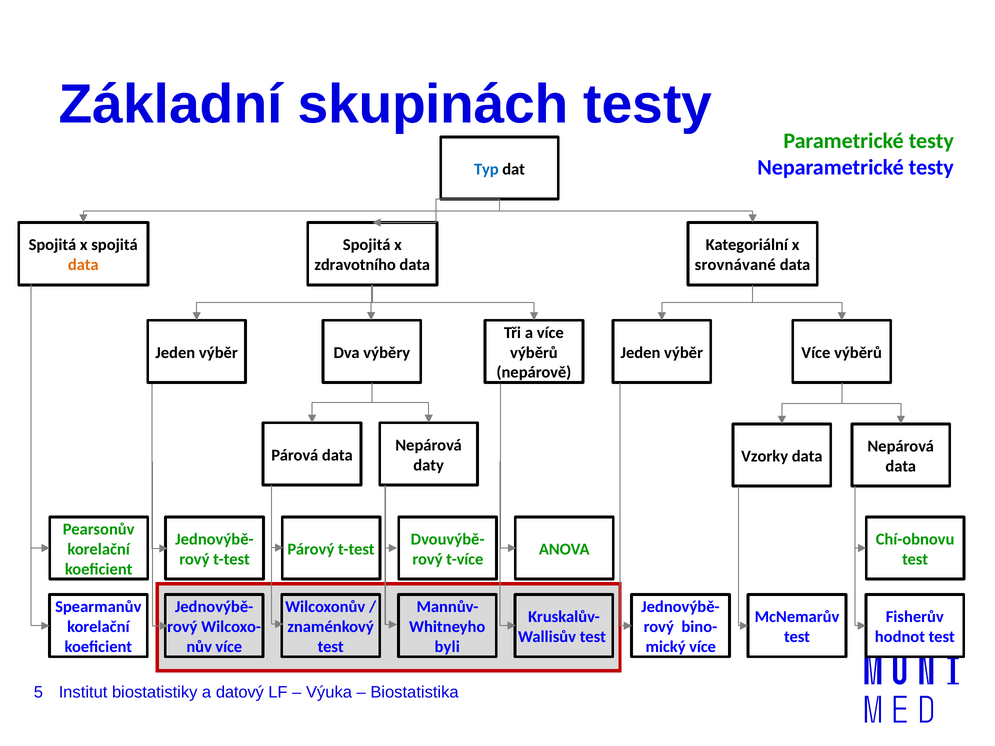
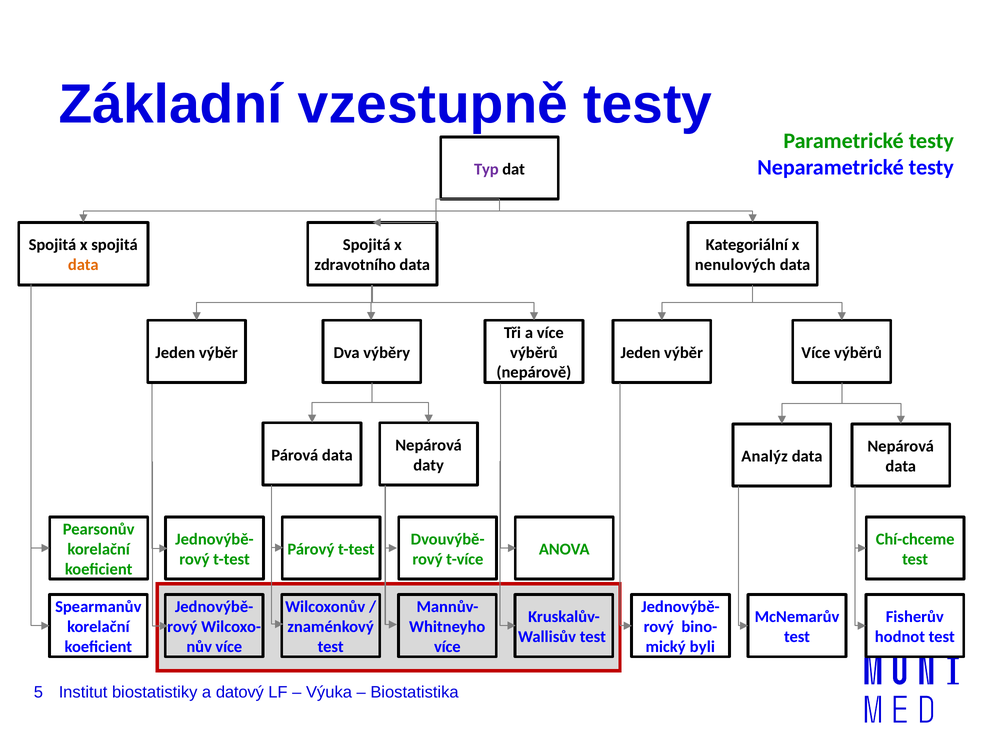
skupinách: skupinách -> vzestupně
Typ colour: blue -> purple
srovnávané: srovnávané -> nenulových
Vzorky: Vzorky -> Analýz
Chí-obnovu: Chí-obnovu -> Chí-chceme
byli at (447, 647): byli -> více
více at (703, 647): více -> byli
